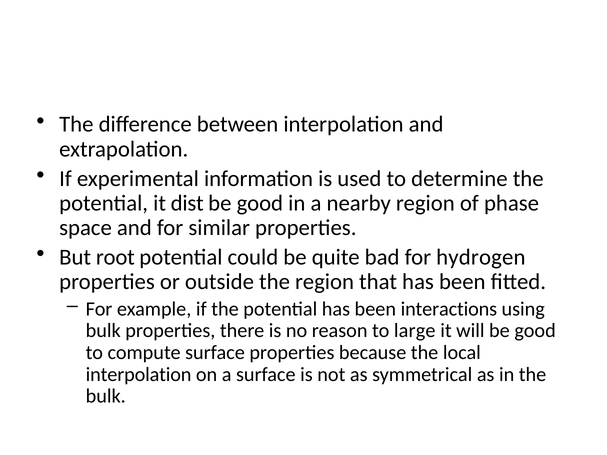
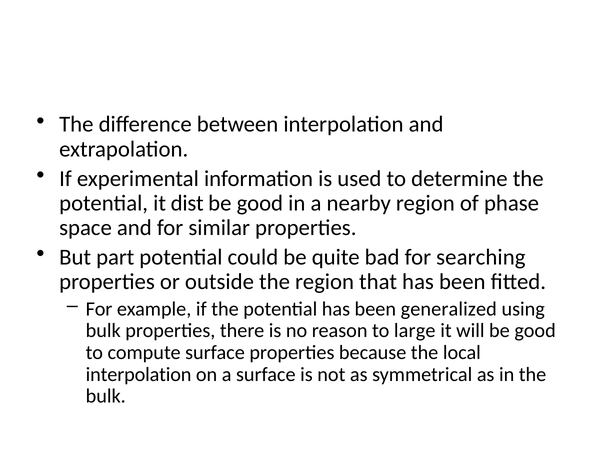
root: root -> part
hydrogen: hydrogen -> searching
interactions: interactions -> generalized
